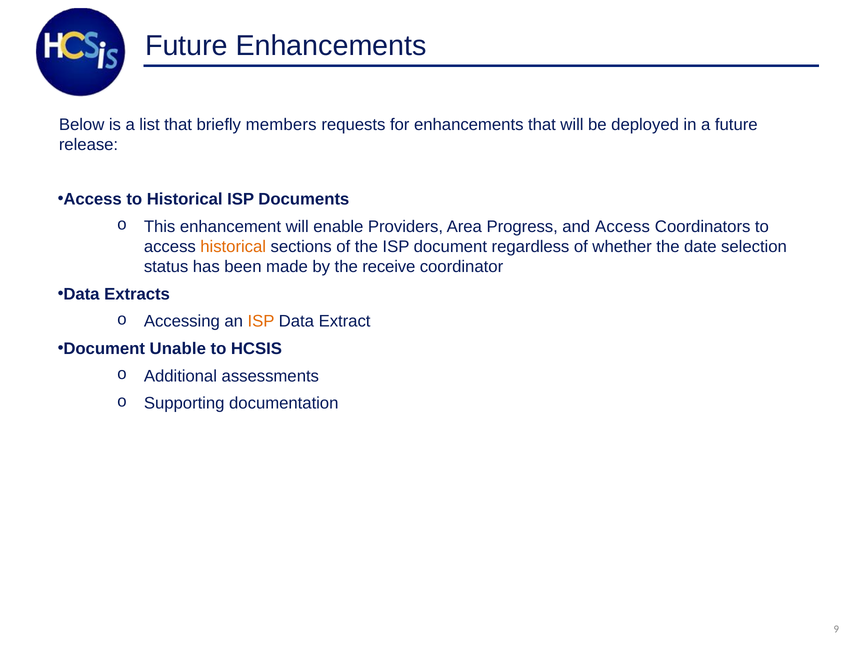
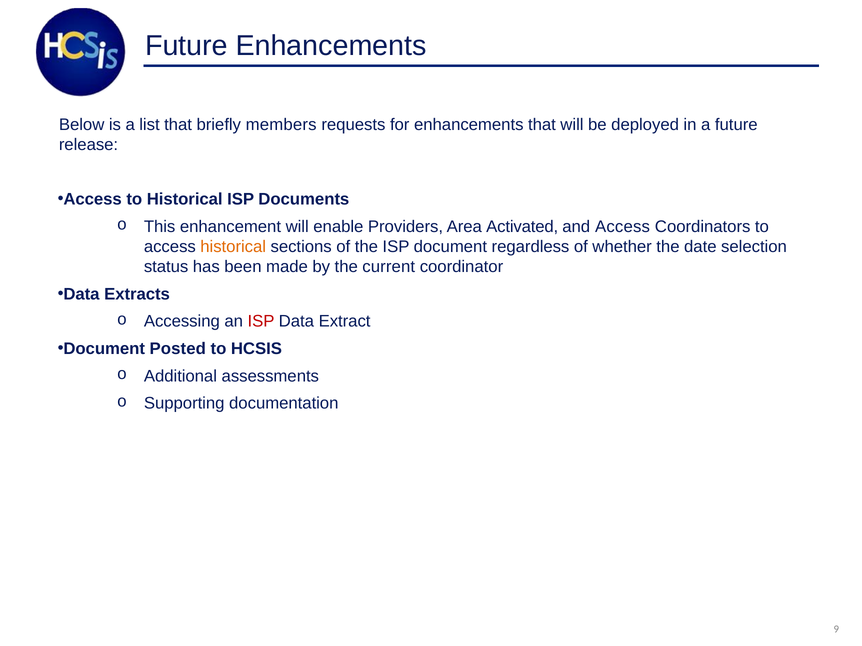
Progress: Progress -> Activated
receive: receive -> current
ISP at (261, 322) colour: orange -> red
Unable: Unable -> Posted
